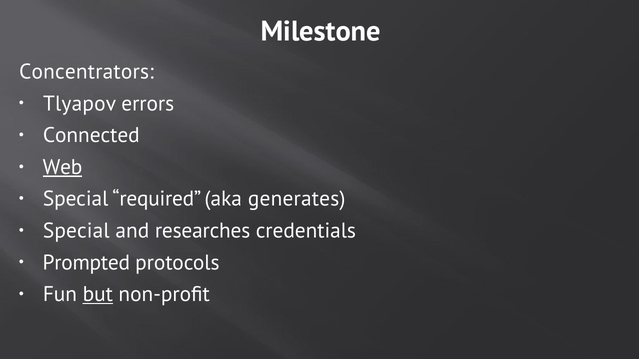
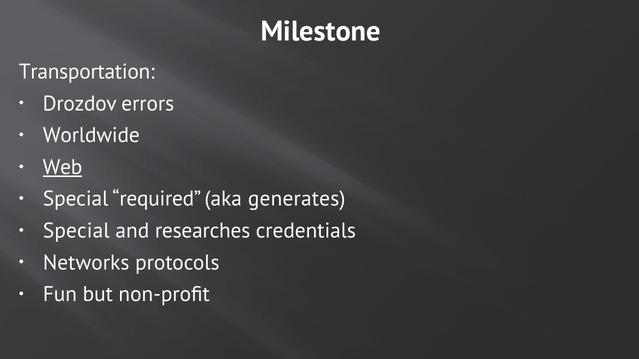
Concentrators: Concentrators -> Transportation
Tlyapov: Tlyapov -> Drozdov
Connected: Connected -> Worldwide
Prompted: Prompted -> Networks
but underline: present -> none
